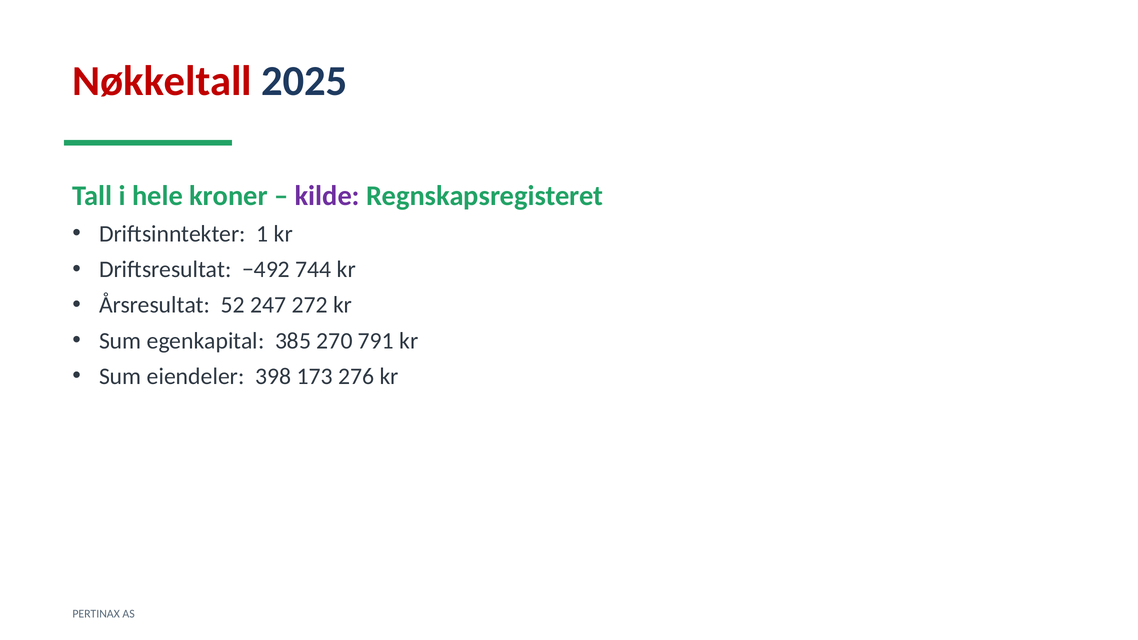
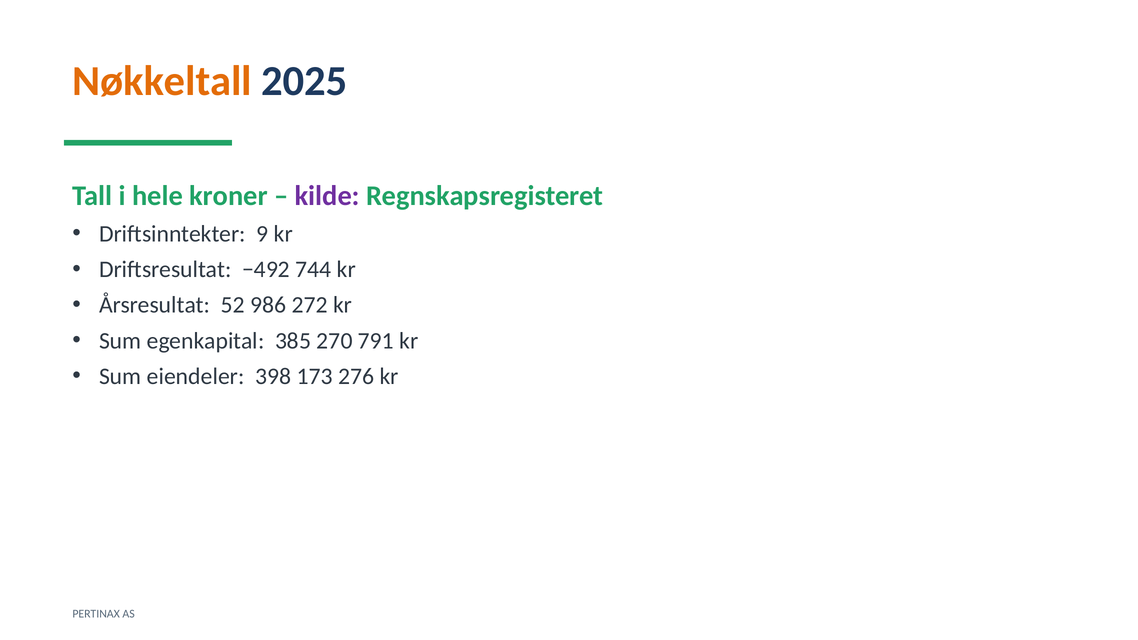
Nøkkeltall colour: red -> orange
1: 1 -> 9
247: 247 -> 986
